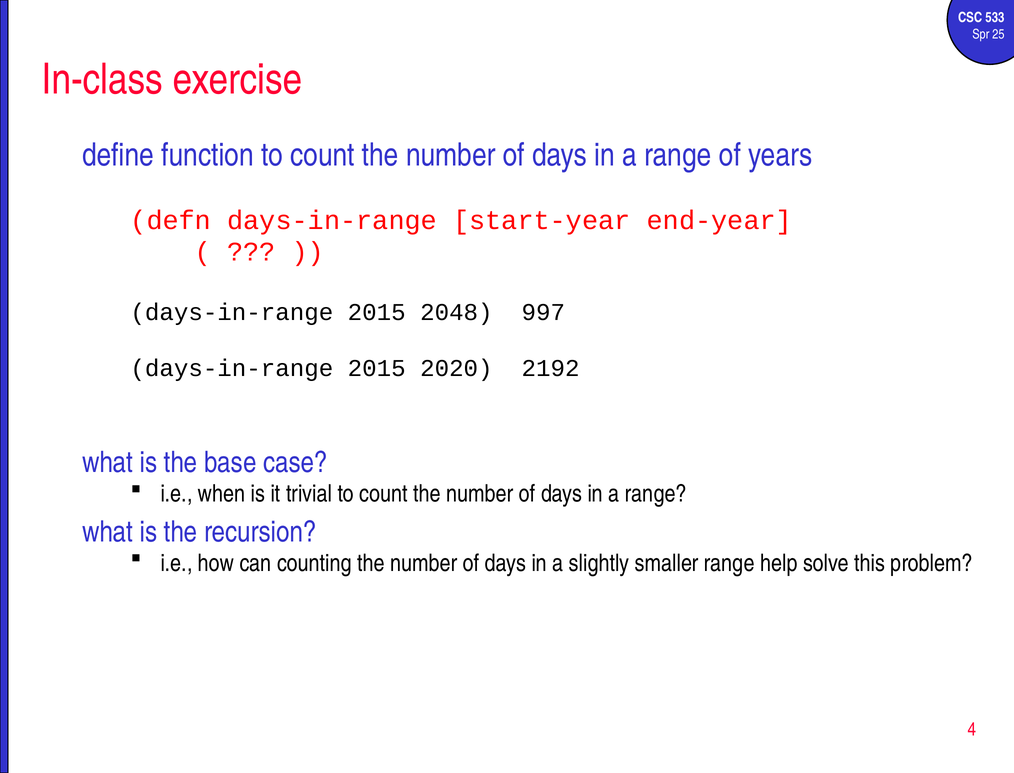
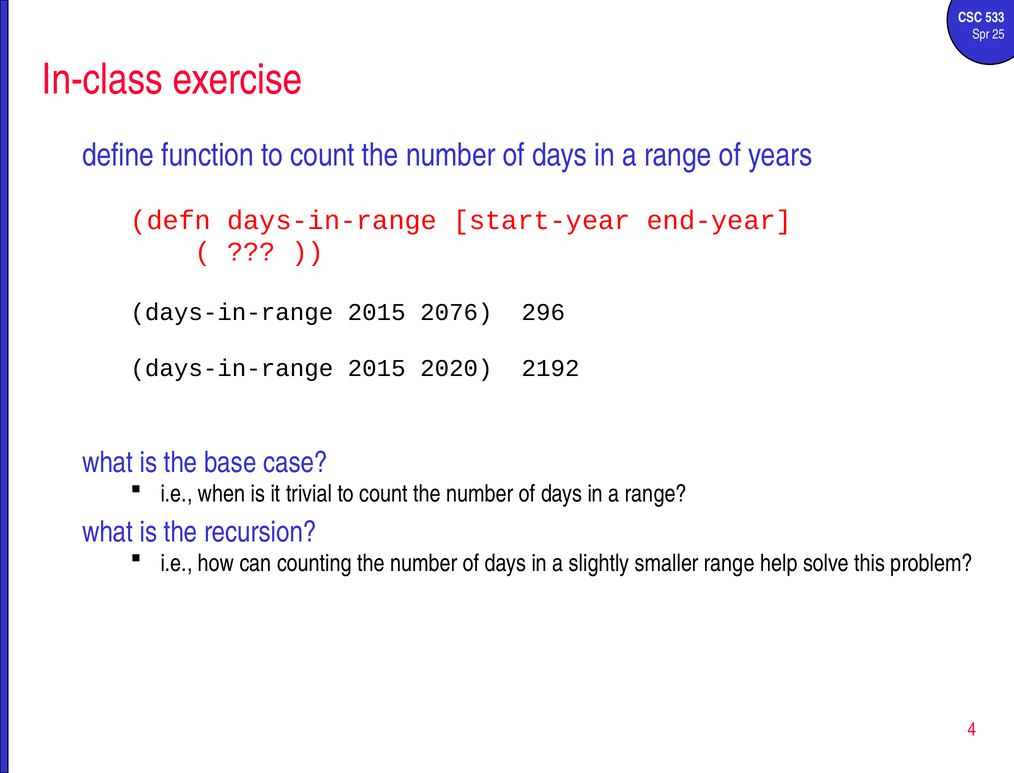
2048: 2048 -> 2076
997: 997 -> 296
